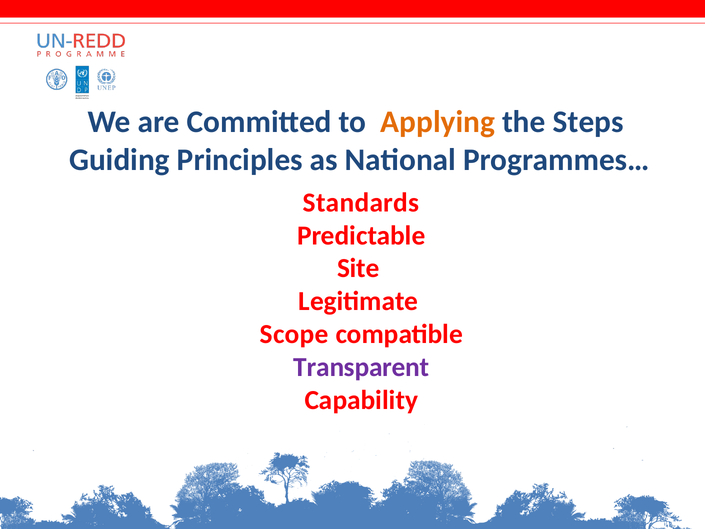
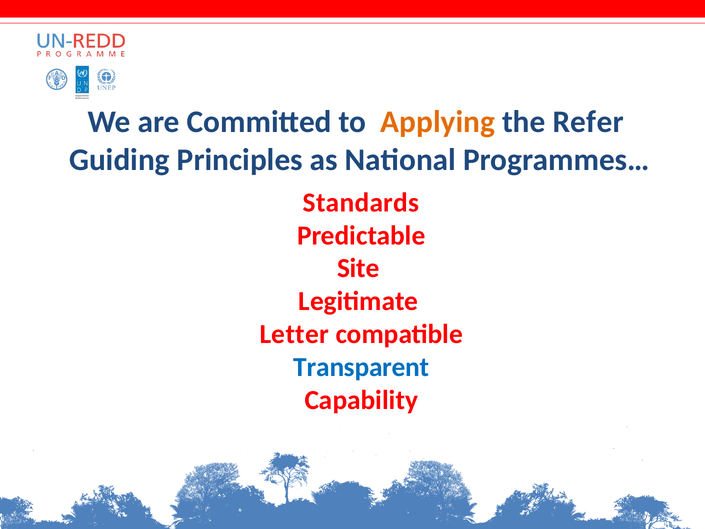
Steps: Steps -> Refer
Scope: Scope -> Letter
Transparent colour: purple -> blue
